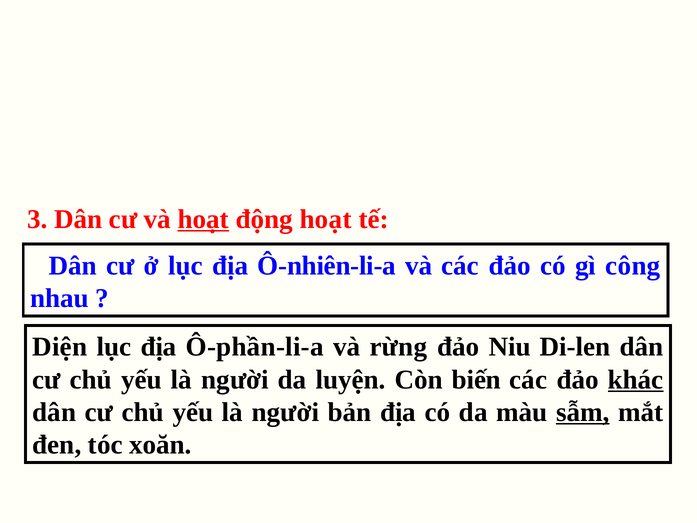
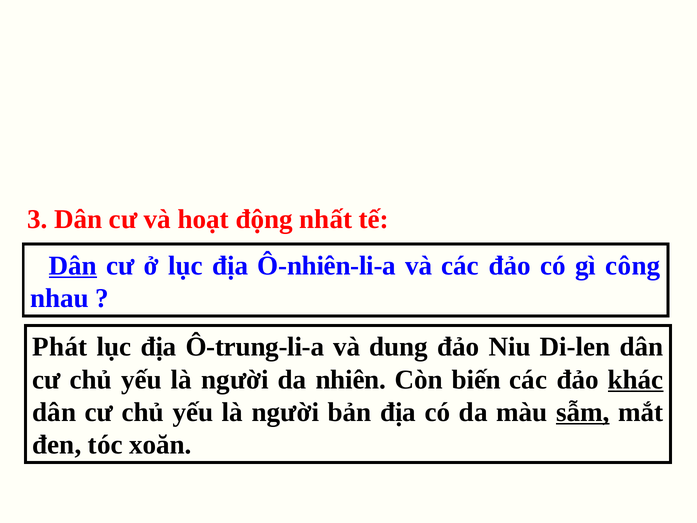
hoạt at (203, 219) underline: present -> none
động hoạt: hoạt -> nhất
Dân at (73, 266) underline: none -> present
Diện: Diện -> Phát
Ô-phần-li-a: Ô-phần-li-a -> Ô-trung-li-a
rừng: rừng -> dung
luyện: luyện -> nhiên
